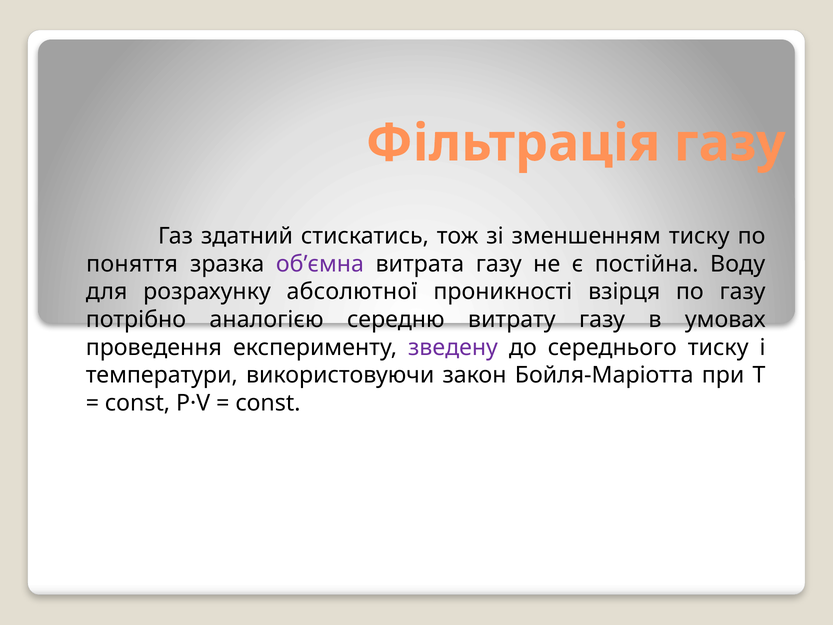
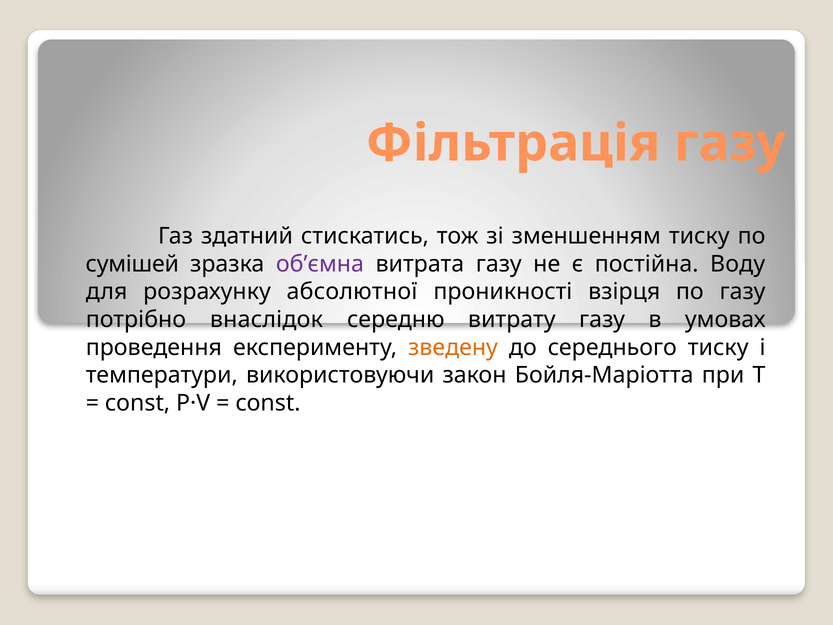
поняття: поняття -> сумішей
аналогією: аналогією -> внаслідок
зведену colour: purple -> orange
